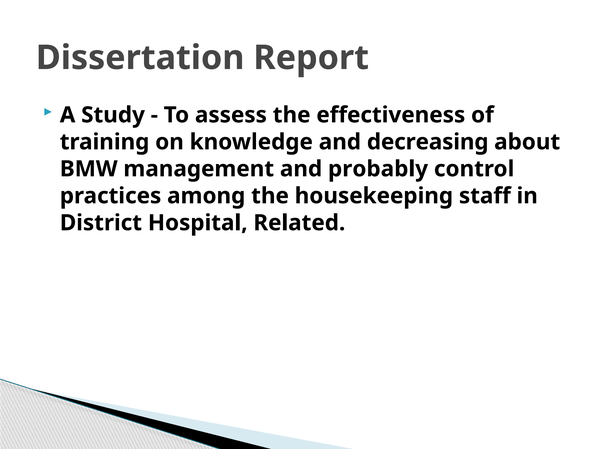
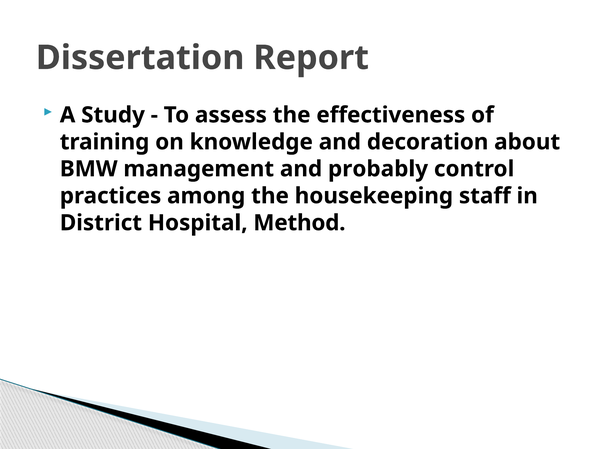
decreasing: decreasing -> decoration
Related: Related -> Method
